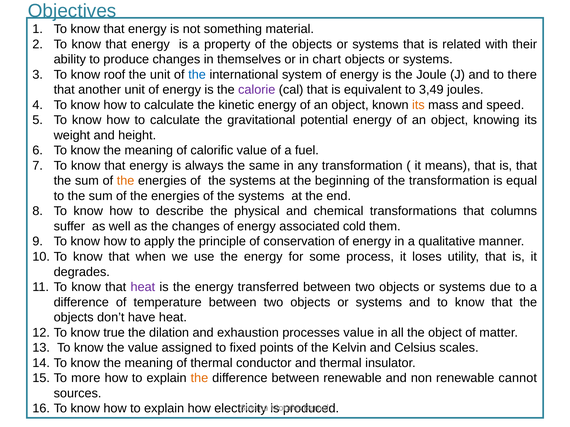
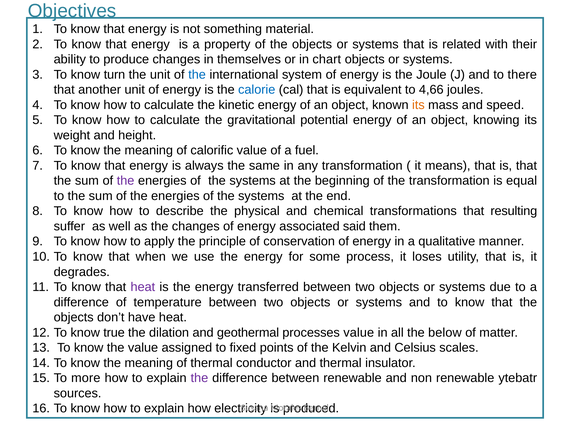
roof: roof -> turn
calorie colour: purple -> blue
3,49: 3,49 -> 4,66
the at (126, 181) colour: orange -> purple
columns: columns -> resulting
cold: cold -> said
exhaustion: exhaustion -> geothermal
the object: object -> below
the at (199, 379) colour: orange -> purple
cannot: cannot -> ytebatr
